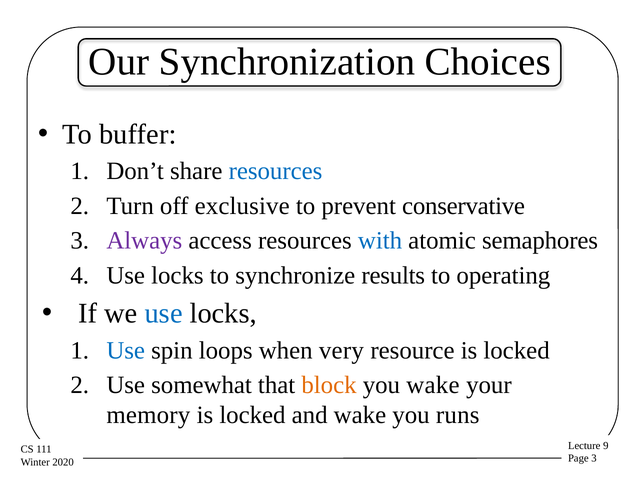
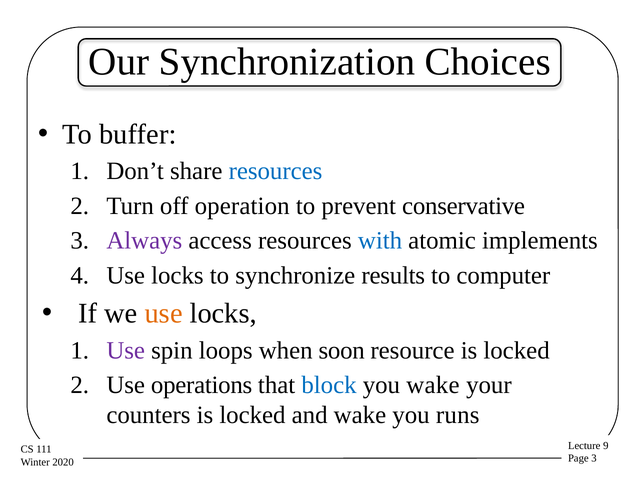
exclusive: exclusive -> operation
semaphores: semaphores -> implements
operating: operating -> computer
use at (164, 314) colour: blue -> orange
Use at (126, 350) colour: blue -> purple
very: very -> soon
somewhat: somewhat -> operations
block colour: orange -> blue
memory: memory -> counters
